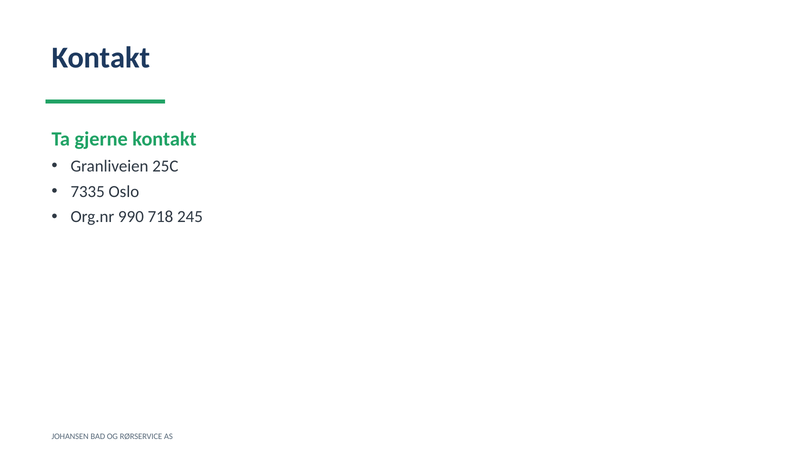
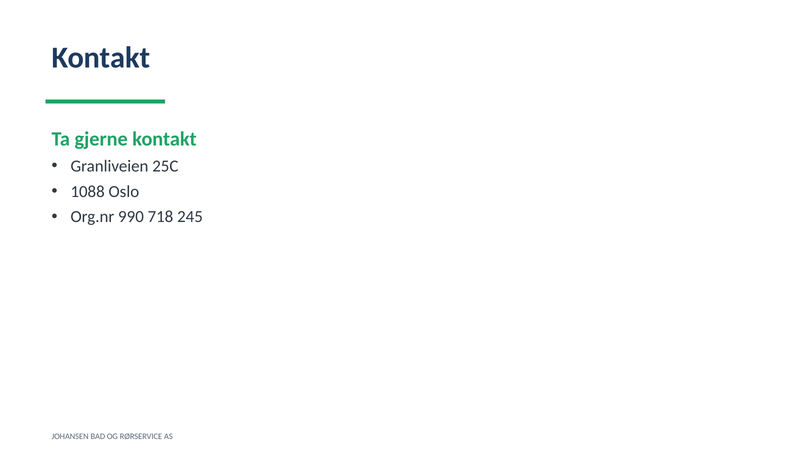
7335: 7335 -> 1088
